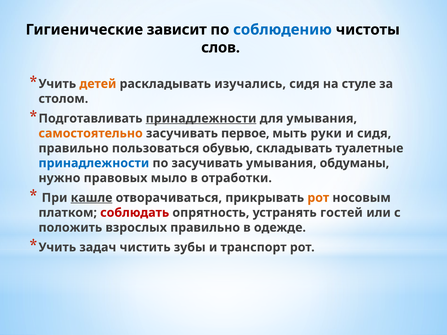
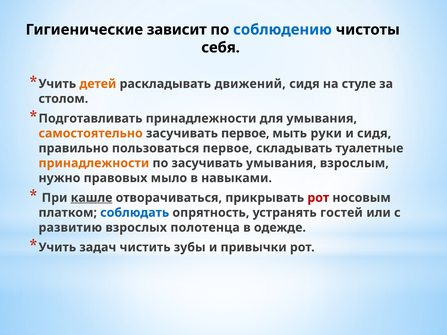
слов: слов -> себя
изучались: изучались -> движений
принадлежности at (201, 119) underline: present -> none
пользоваться обувью: обувью -> первое
принадлежности at (94, 163) colour: blue -> orange
обдуманы: обдуманы -> взрослым
отработки: отработки -> навыками
рот at (318, 198) colour: orange -> red
соблюдать colour: red -> blue
положить: положить -> развитию
взрослых правильно: правильно -> полотенца
транспорт: транспорт -> привычки
